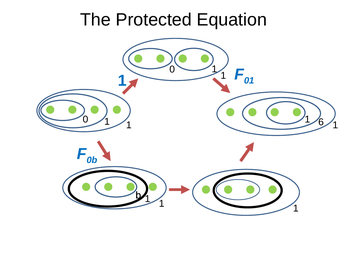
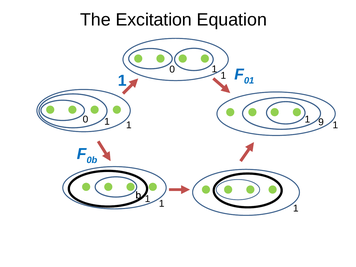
Protected: Protected -> Excitation
6: 6 -> 9
